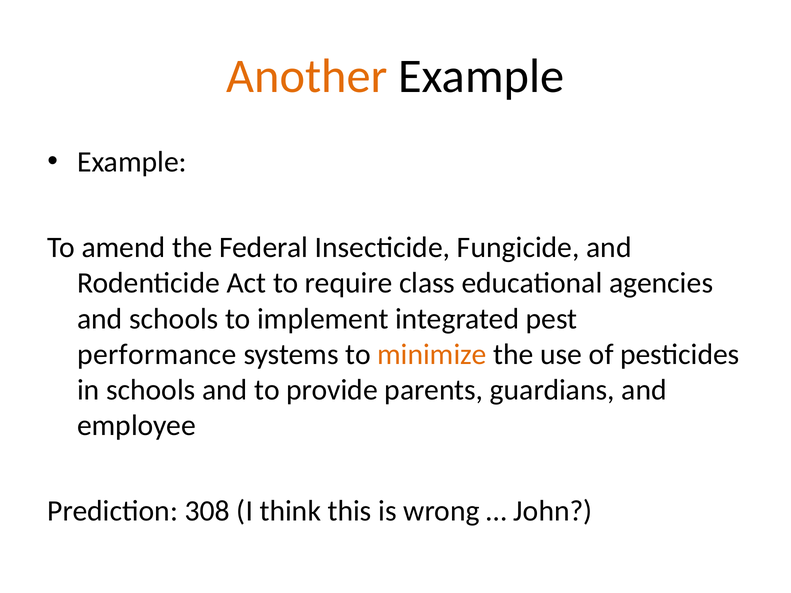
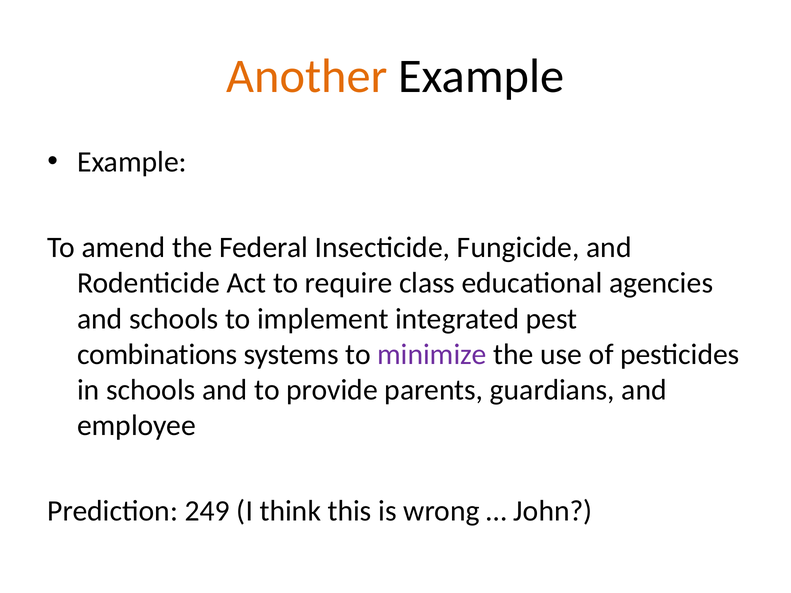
performance: performance -> combinations
minimize colour: orange -> purple
308: 308 -> 249
